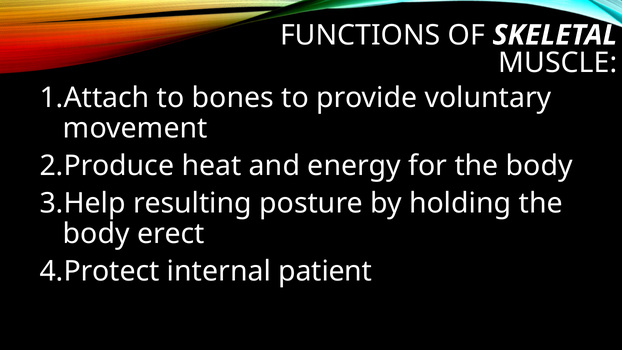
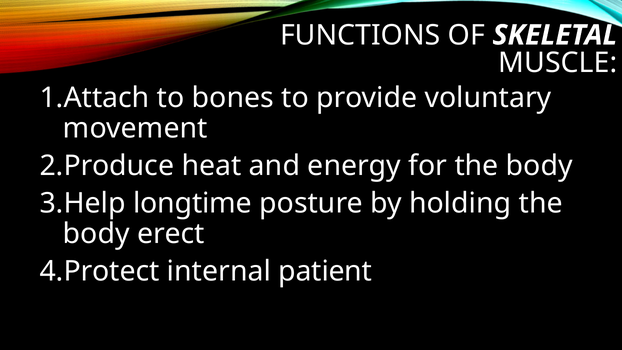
resulting: resulting -> longtime
